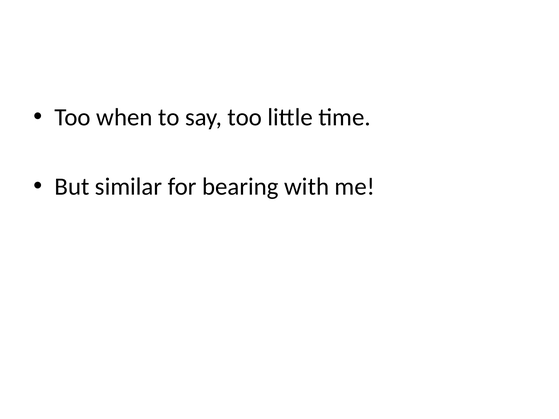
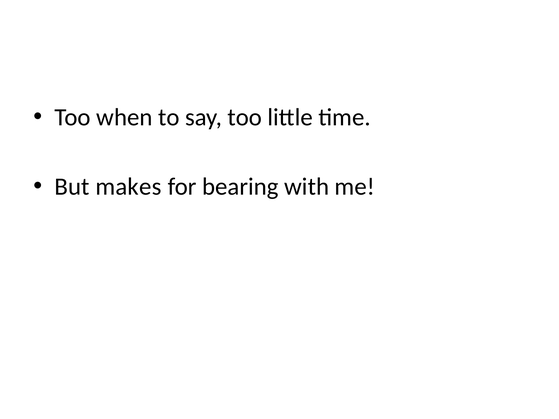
similar: similar -> makes
